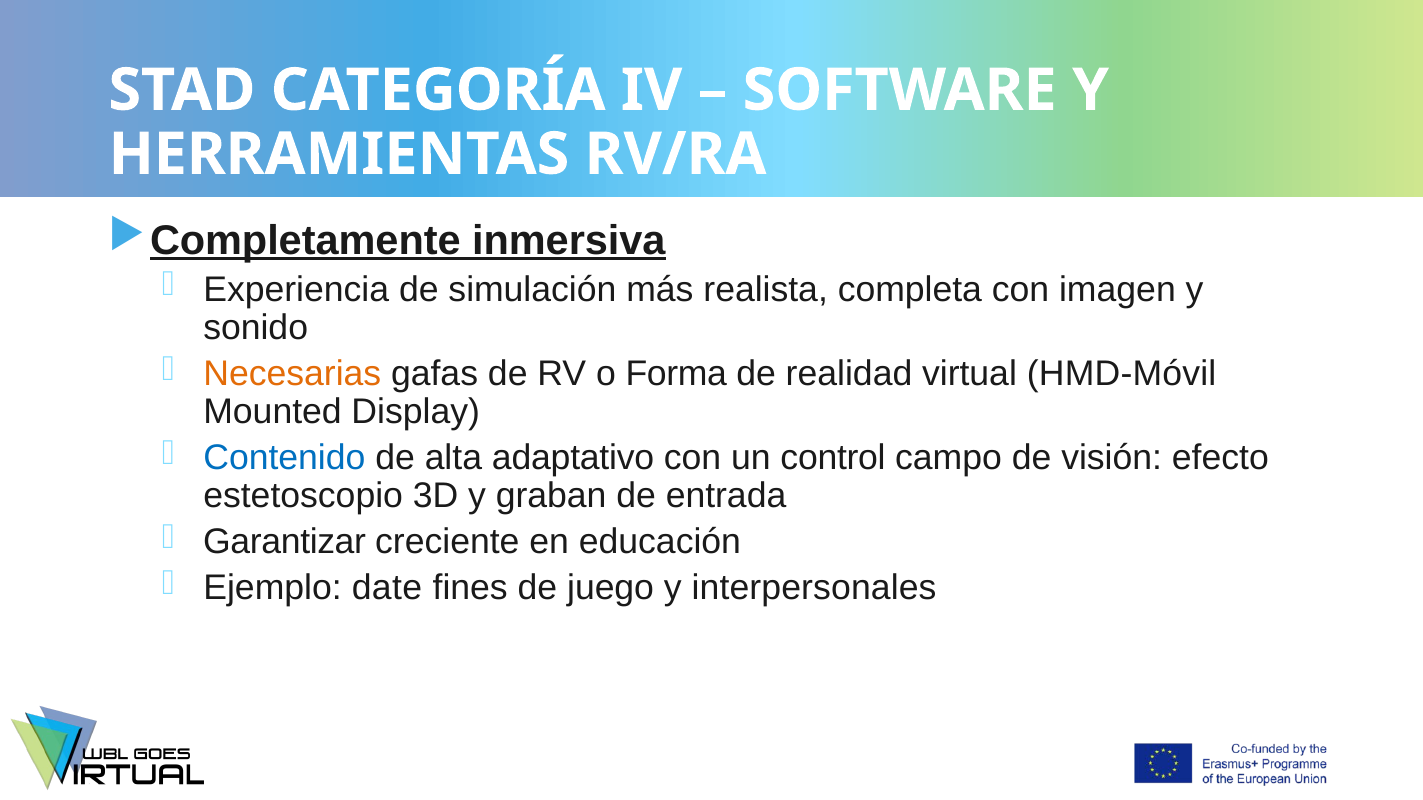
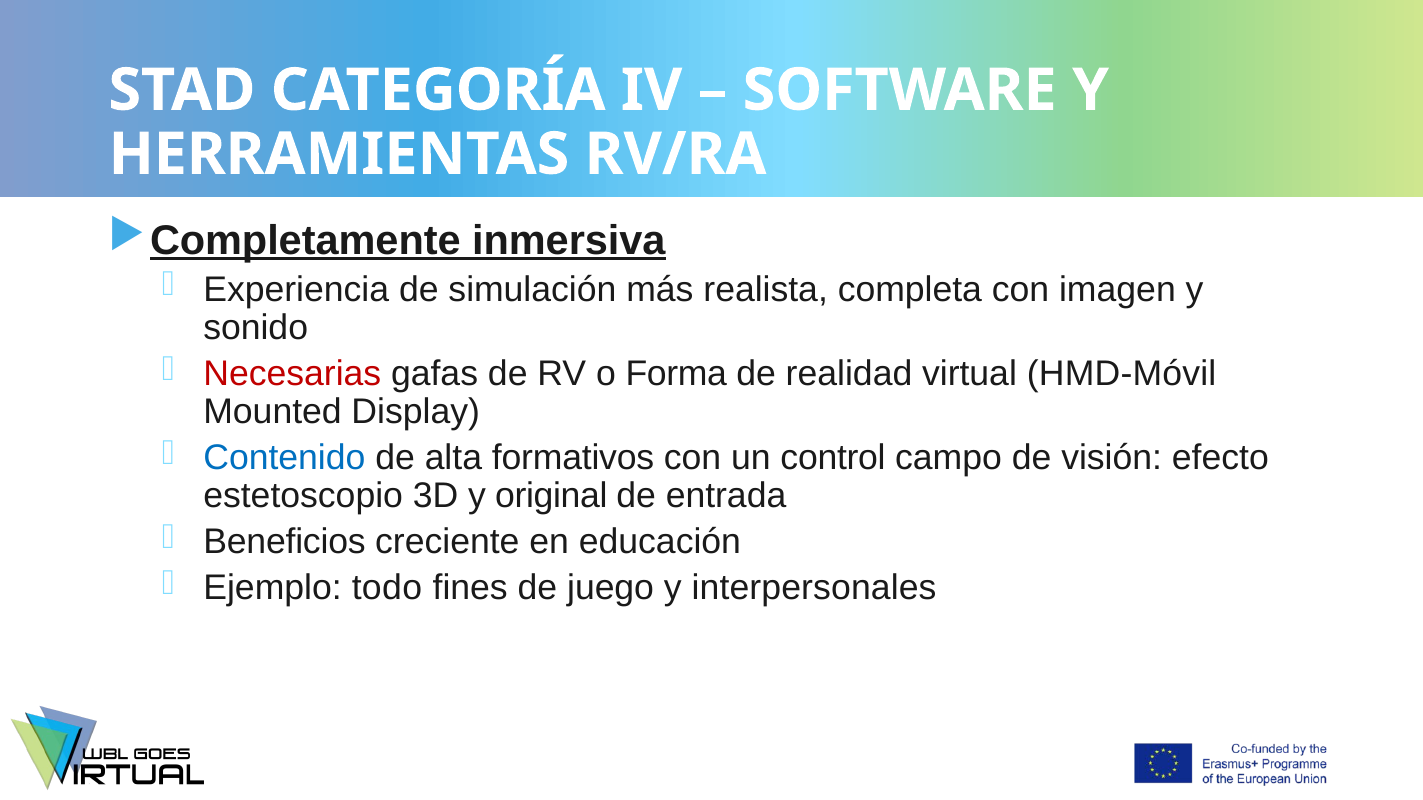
Necesarias colour: orange -> red
adaptativo: adaptativo -> formativos
graban: graban -> original
Garantizar: Garantizar -> Beneficios
date: date -> todo
